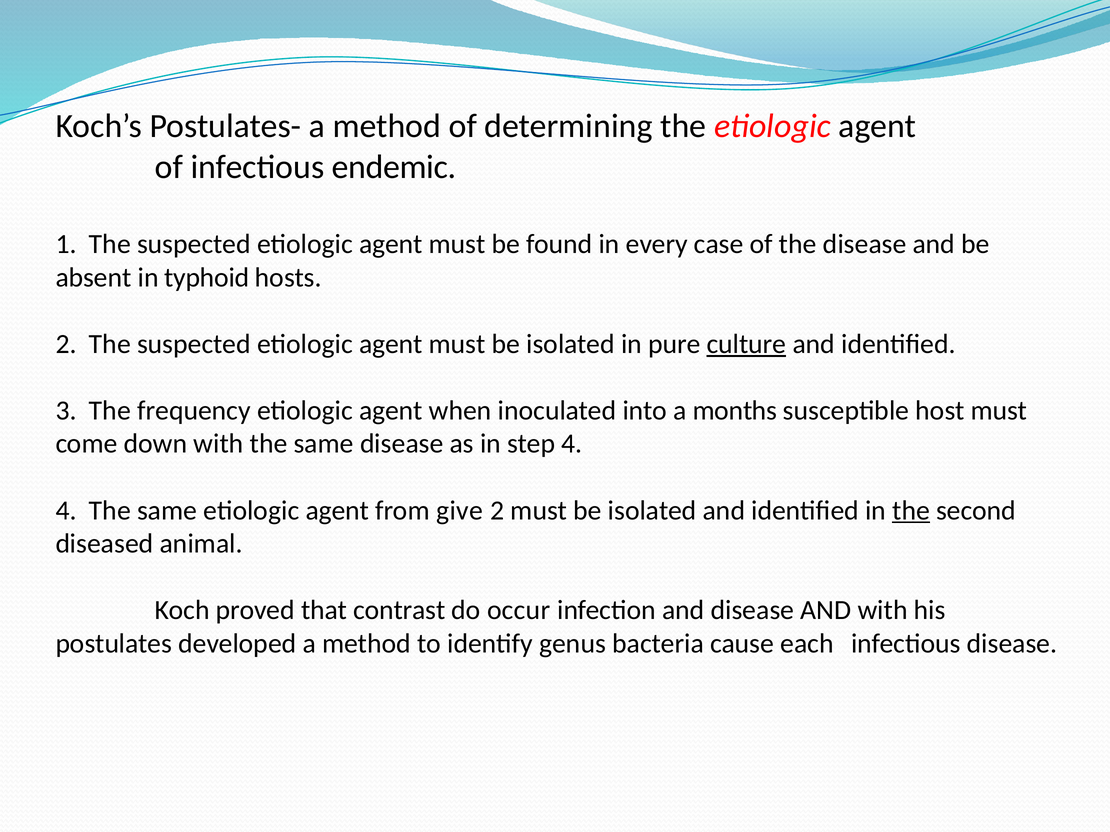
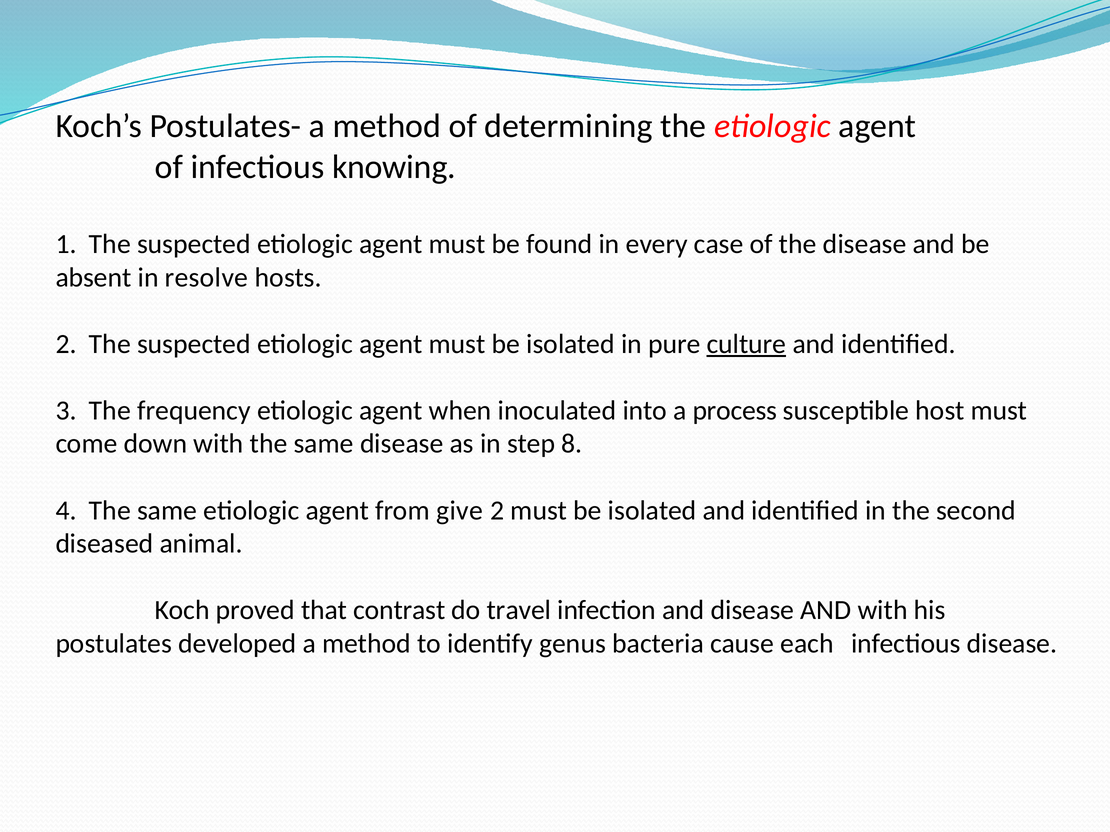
endemic: endemic -> knowing
typhoid: typhoid -> resolve
months: months -> process
step 4: 4 -> 8
the at (911, 511) underline: present -> none
occur: occur -> travel
